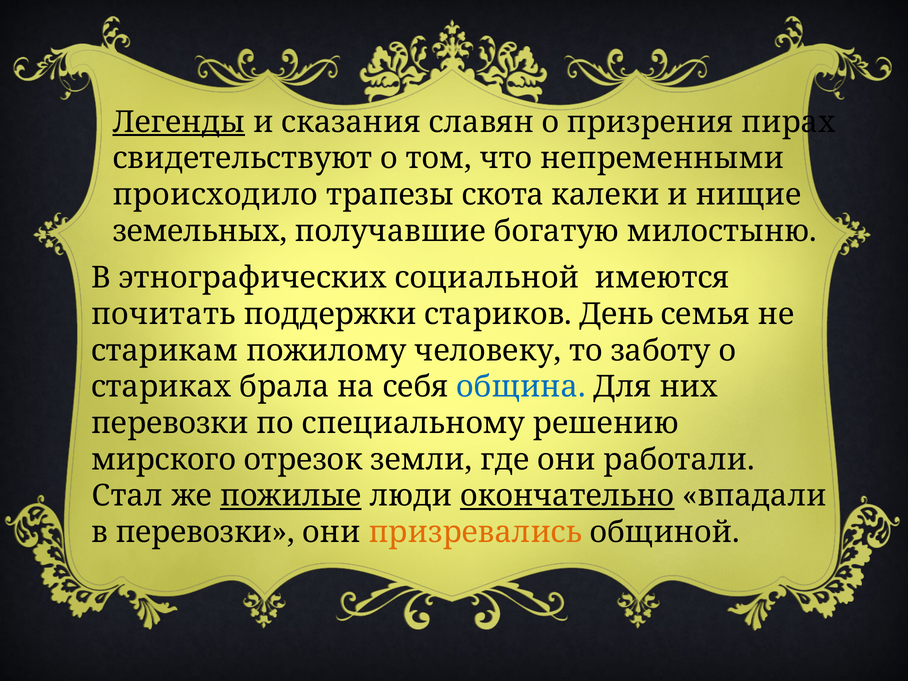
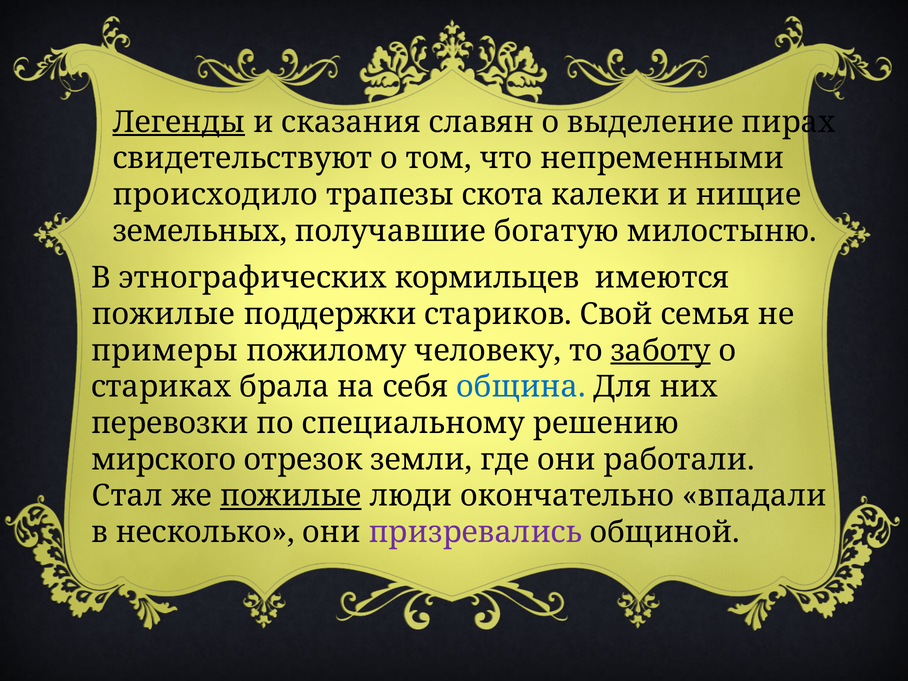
призрения: призрения -> выделение
социальной: социальной -> кормильцев
почитать at (163, 314): почитать -> пожилые
День: День -> Свой
старикам: старикам -> примеры
заботу underline: none -> present
окончательно underline: present -> none
в перевозки: перевозки -> несколько
призревались colour: orange -> purple
